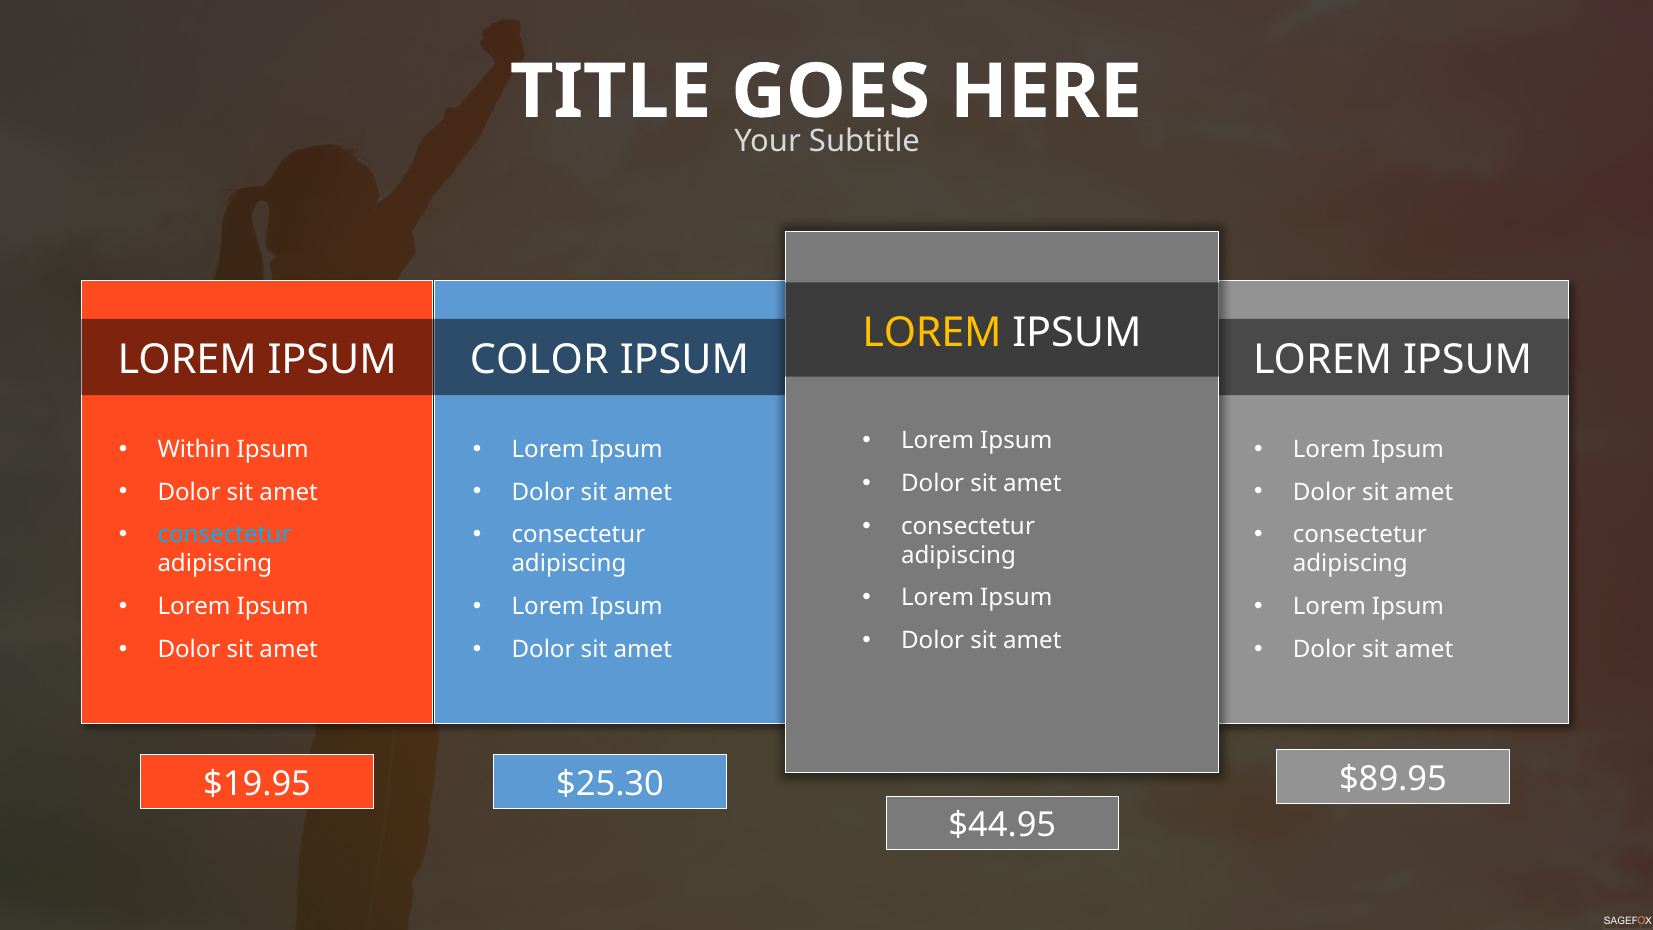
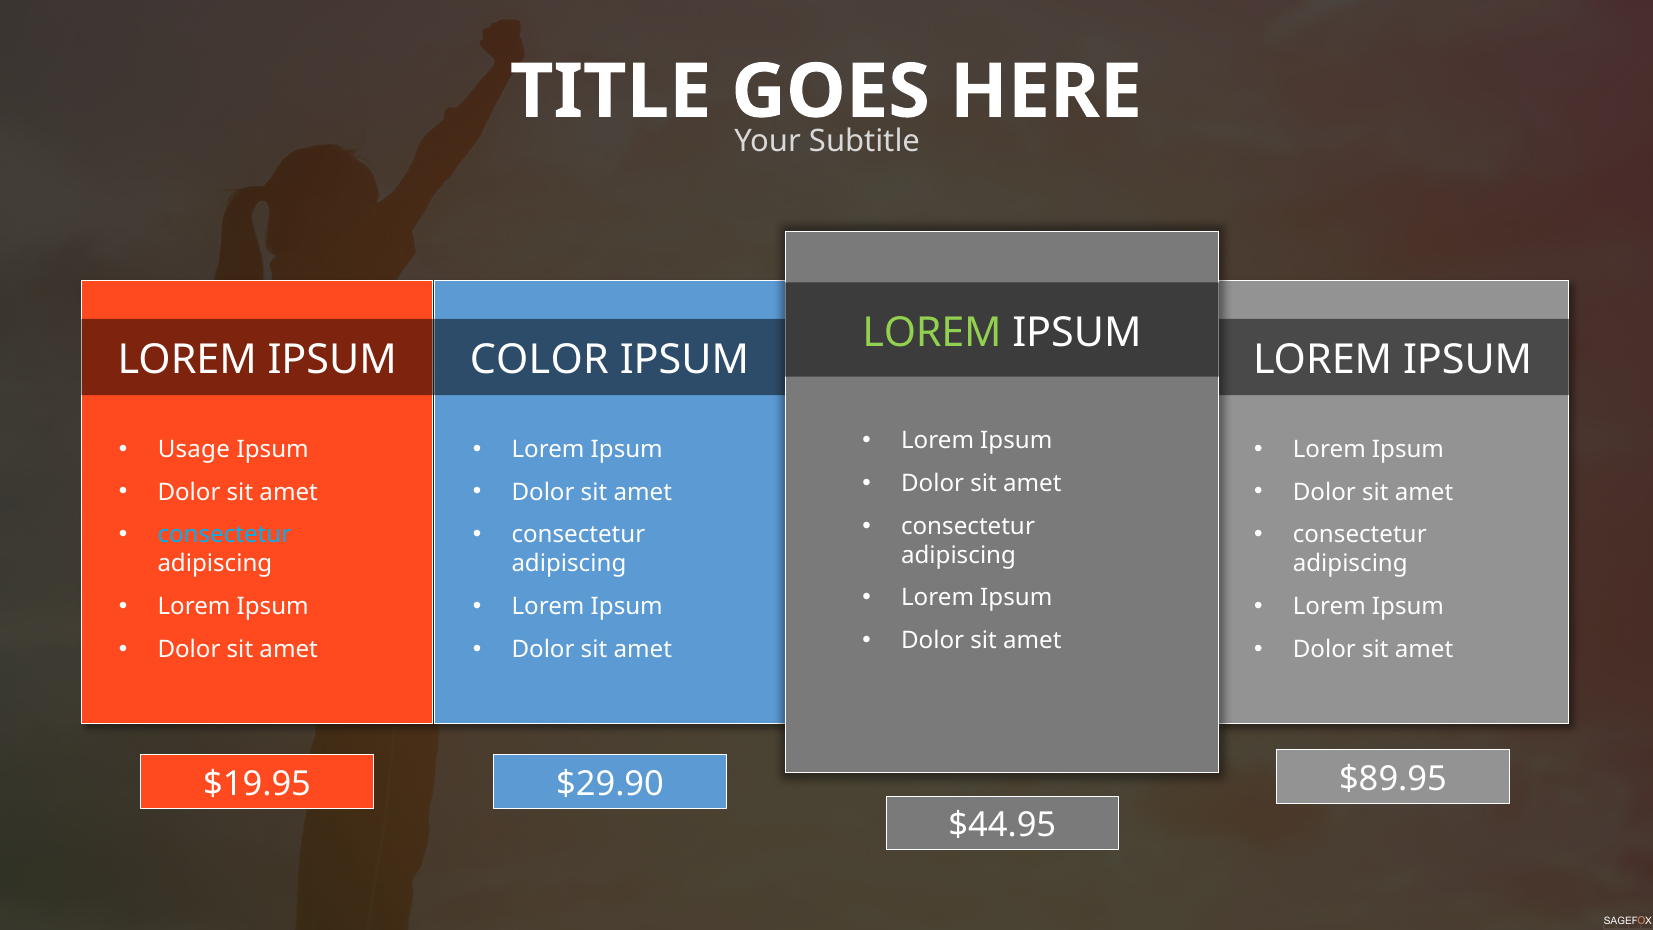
LOREM at (932, 332) colour: yellow -> light green
Within: Within -> Usage
$25.30: $25.30 -> $29.90
